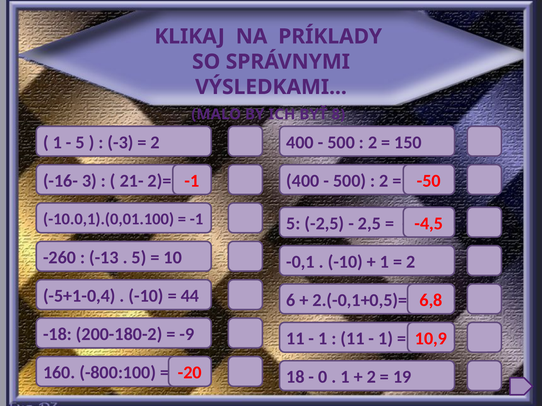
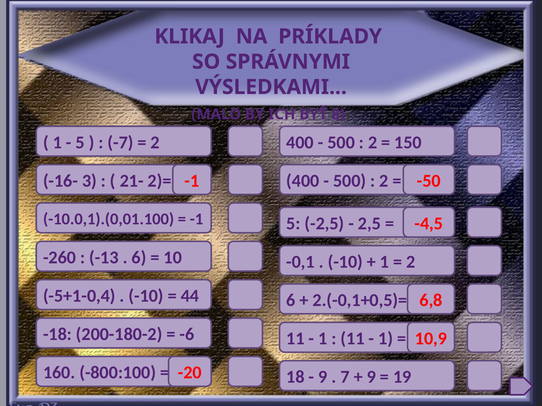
-3: -3 -> -7
5 at (139, 258): 5 -> 6
-9: -9 -> -6
0 at (323, 377): 0 -> 9
1 at (345, 377): 1 -> 7
2 at (371, 377): 2 -> 9
